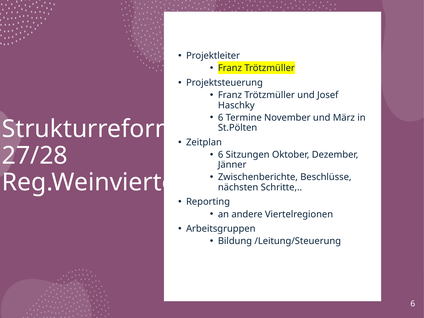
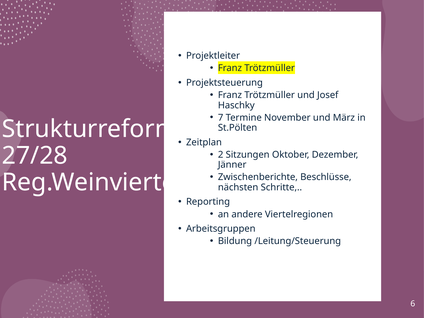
6 at (221, 118): 6 -> 7
6 at (221, 155): 6 -> 2
